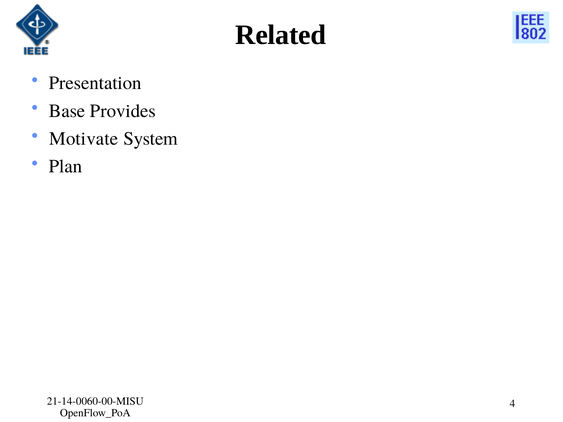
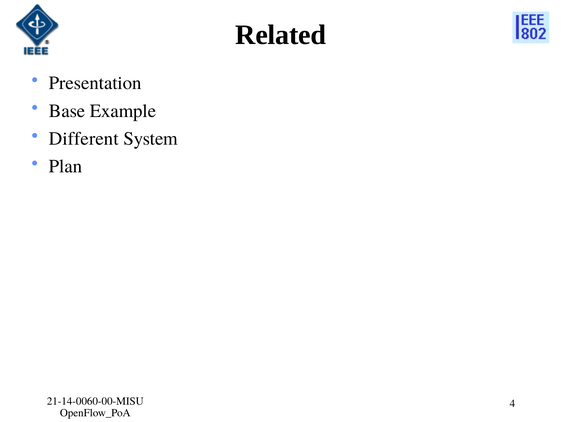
Provides: Provides -> Example
Motivate: Motivate -> Different
